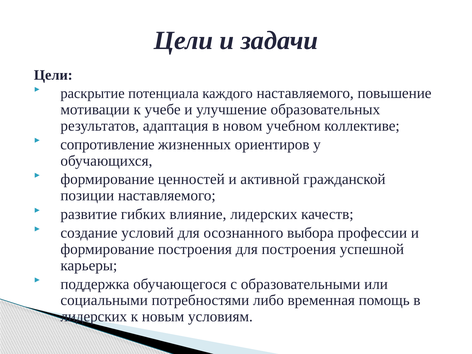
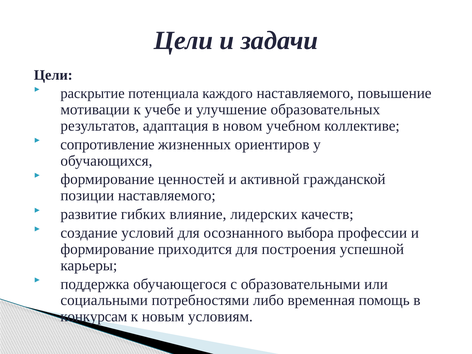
формирование построения: построения -> приходится
лидерских at (94, 317): лидерских -> конкурсам
